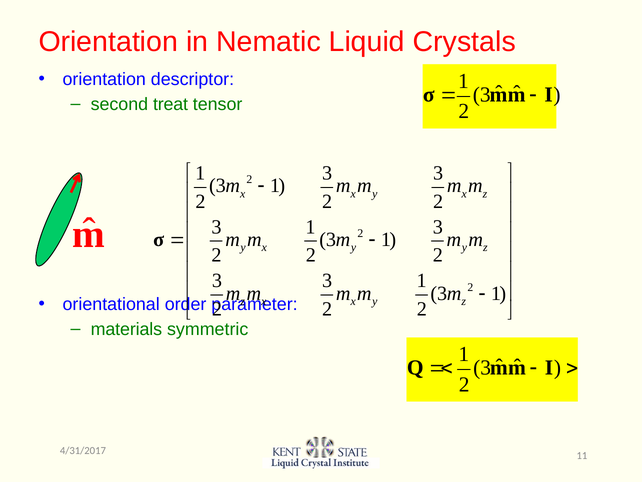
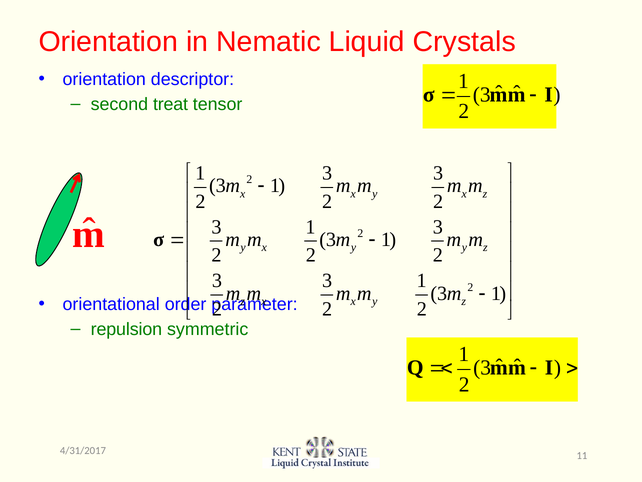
materials: materials -> repulsion
